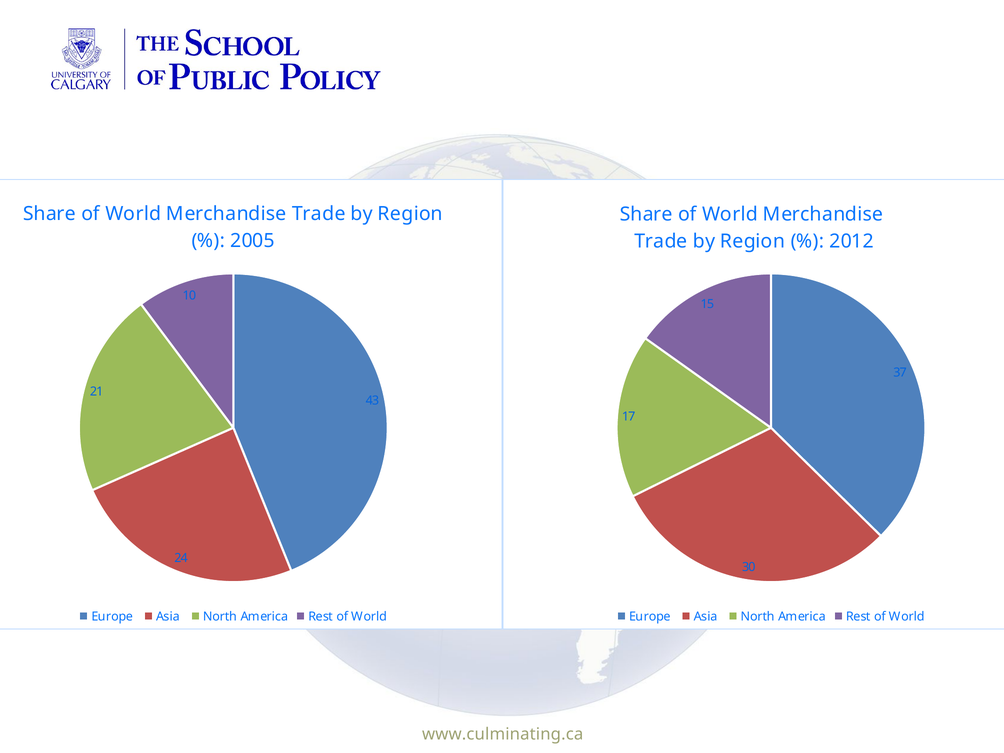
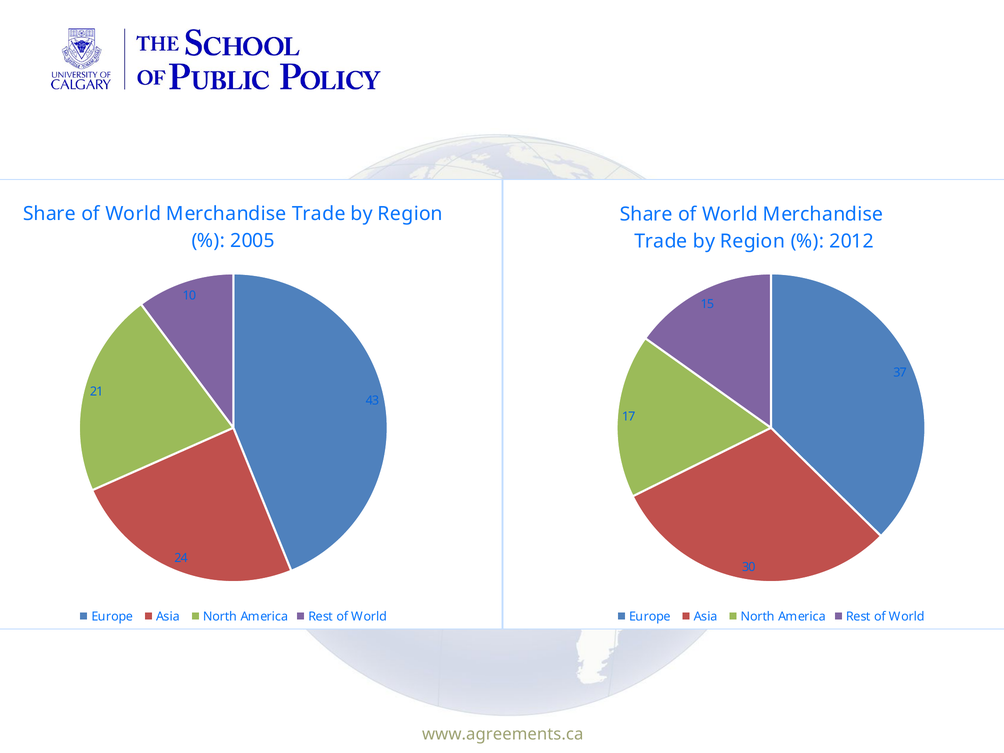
www.culminating.ca: www.culminating.ca -> www.agreements.ca
